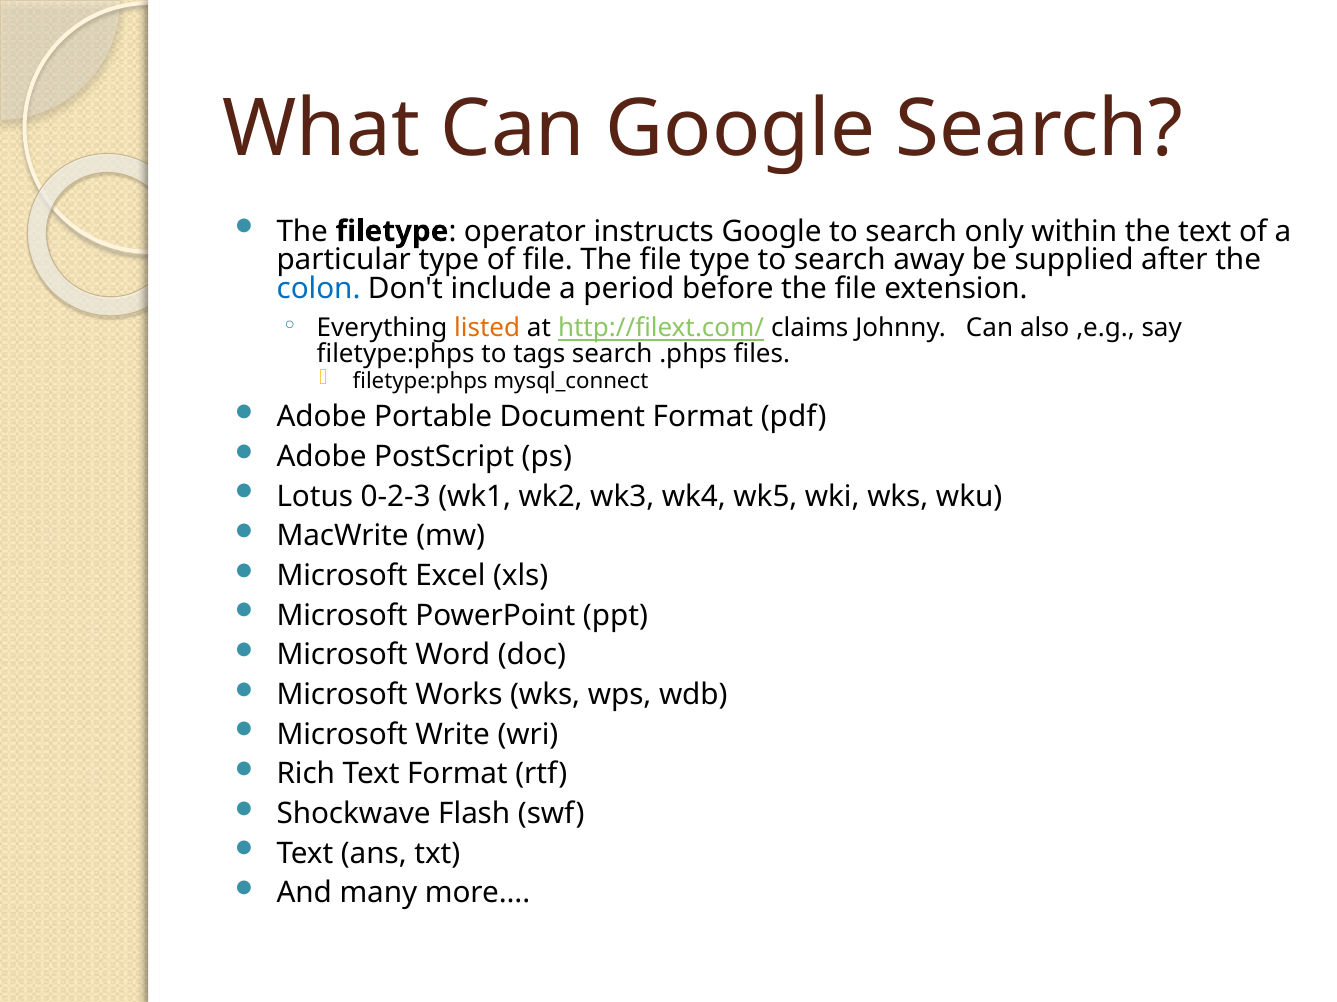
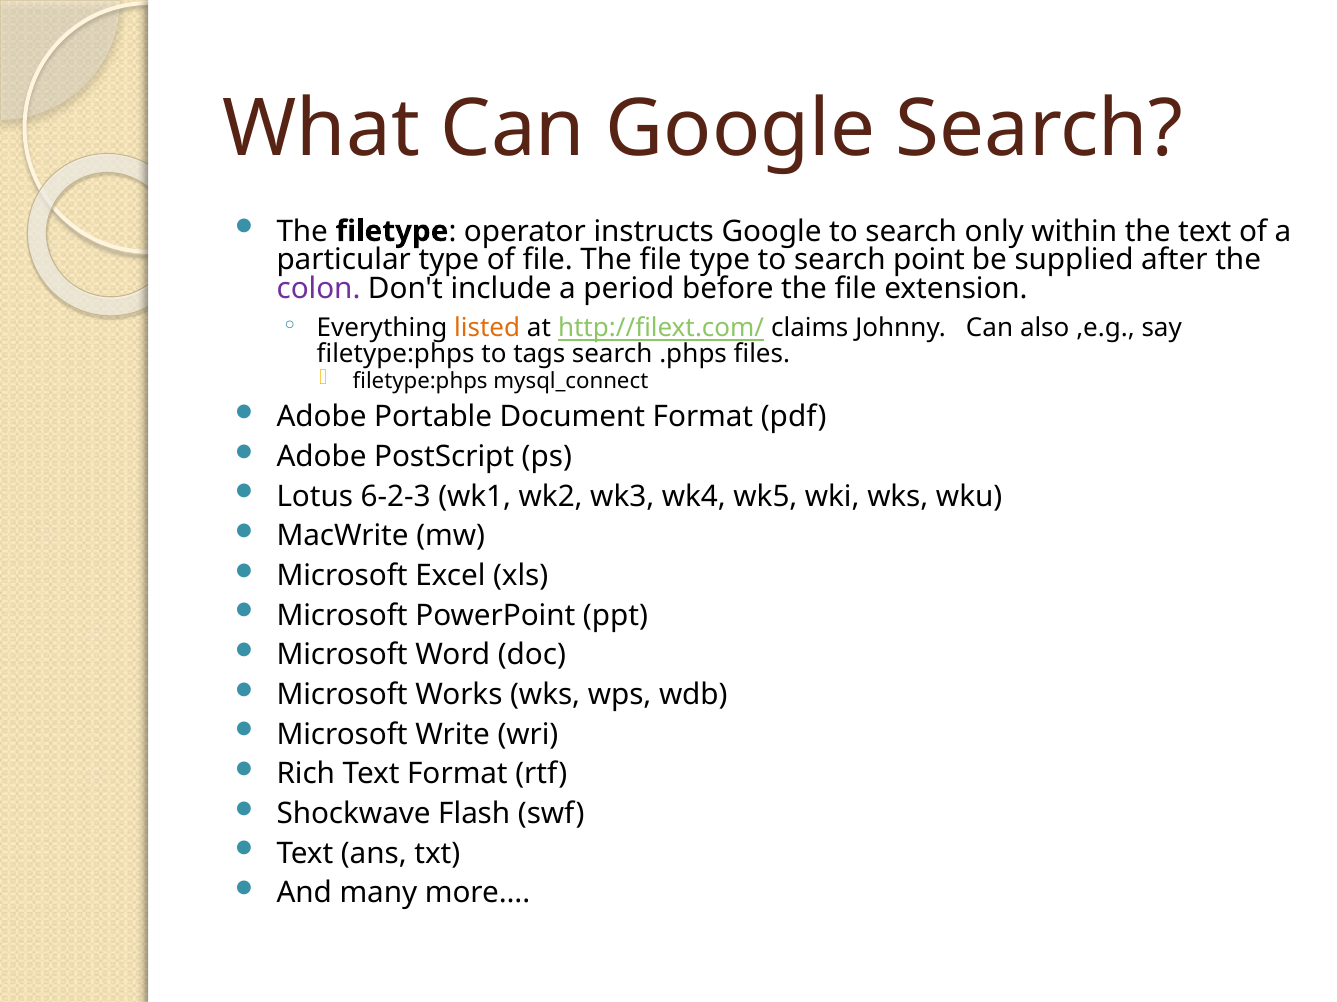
away: away -> point
colon colour: blue -> purple
0-2-3: 0-2-3 -> 6-2-3
